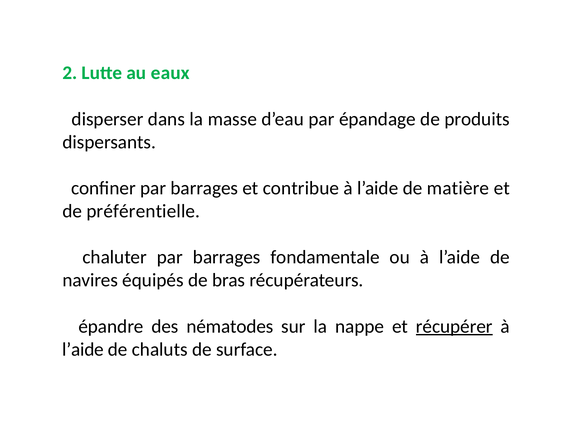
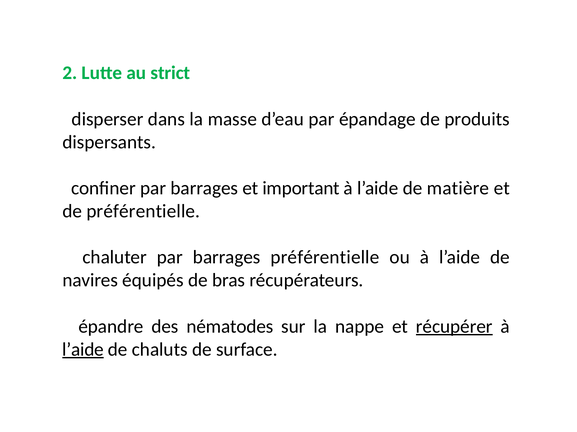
eaux: eaux -> strict
contribue: contribue -> important
barrages fondamentale: fondamentale -> préférentielle
l’aide at (83, 350) underline: none -> present
